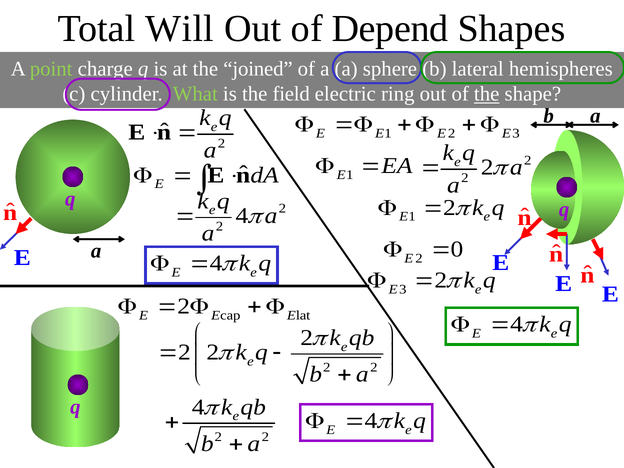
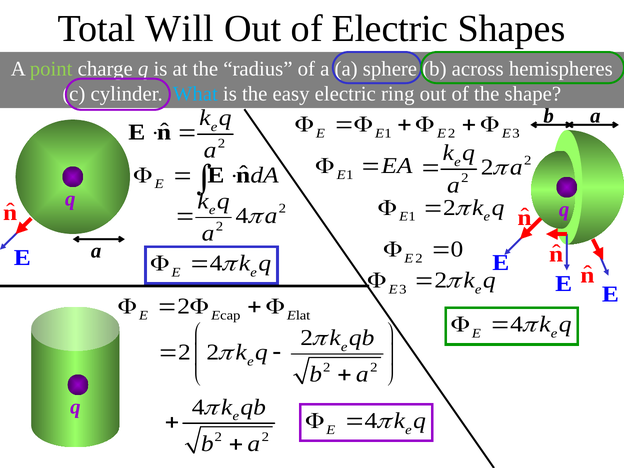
of Depend: Depend -> Electric
joined: joined -> radius
lateral: lateral -> across
What colour: light green -> light blue
field: field -> easy
the at (487, 94) underline: present -> none
